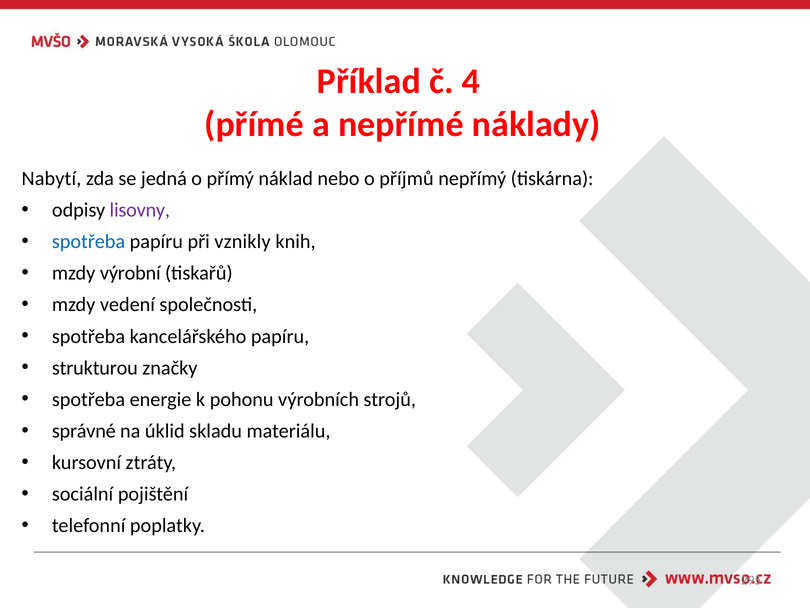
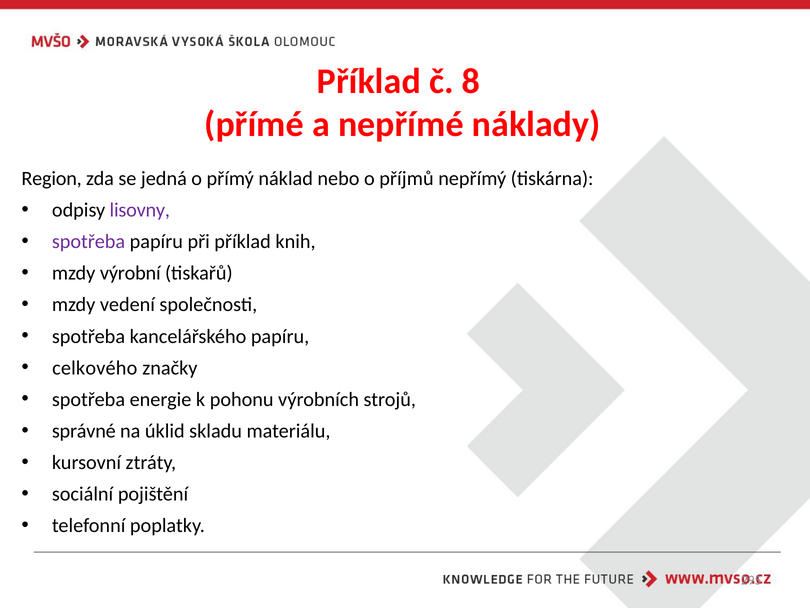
4: 4 -> 8
Nabytí: Nabytí -> Region
spotřeba at (89, 242) colour: blue -> purple
při vznikly: vznikly -> příklad
strukturou: strukturou -> celkového
